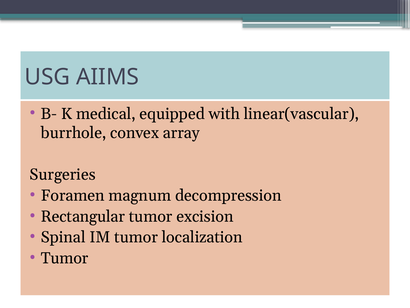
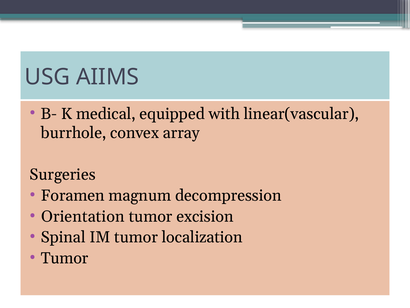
Rectangular: Rectangular -> Orientation
